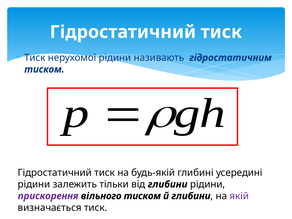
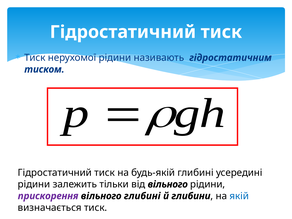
від глибини: глибини -> вільного
вільного тиском: тиском -> глибині
якій colour: purple -> blue
